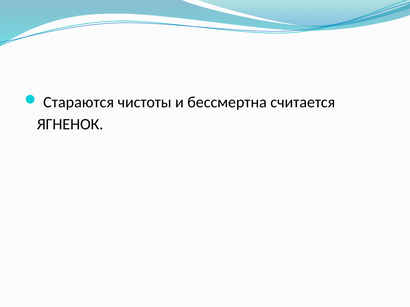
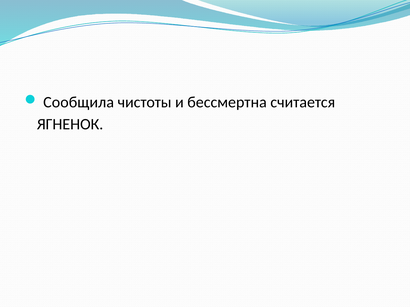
Стараются: Стараются -> Сообщила
